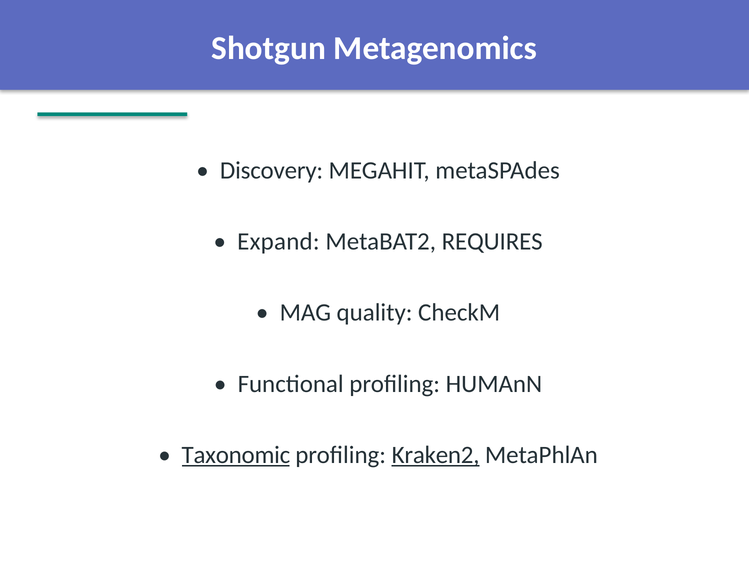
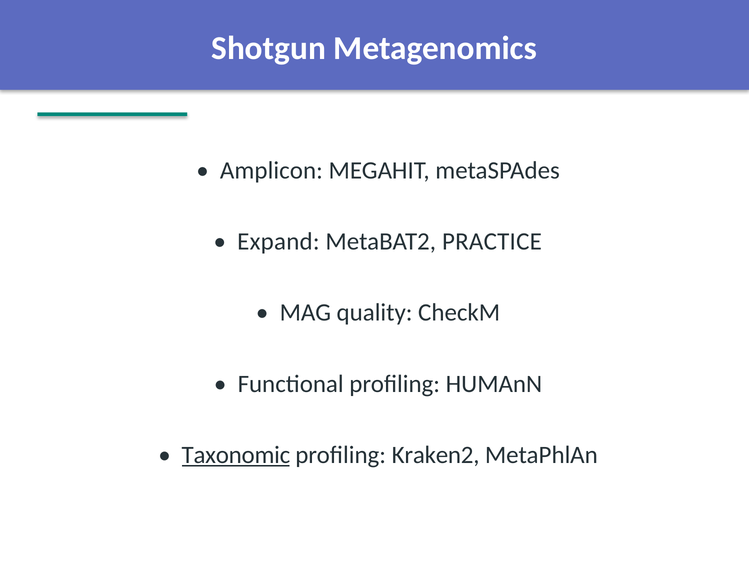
Discovery: Discovery -> Amplicon
REQUIRES: REQUIRES -> PRACTICE
Kraken2 underline: present -> none
